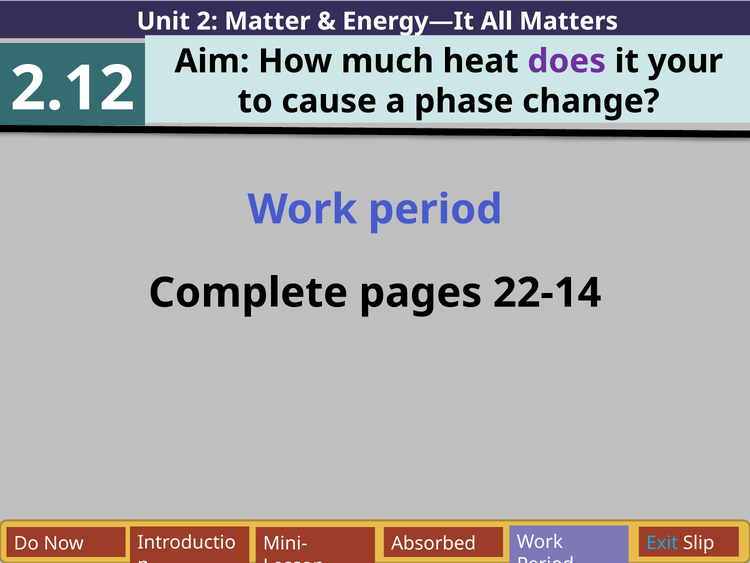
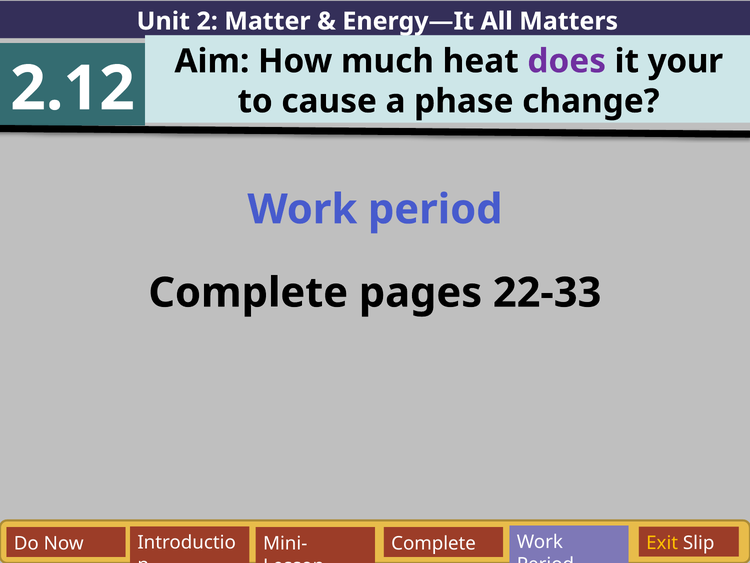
22-14: 22-14 -> 22-33
Exit colour: light blue -> yellow
Absorbed at (434, 543): Absorbed -> Complete
